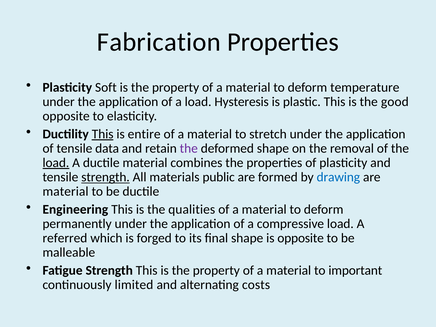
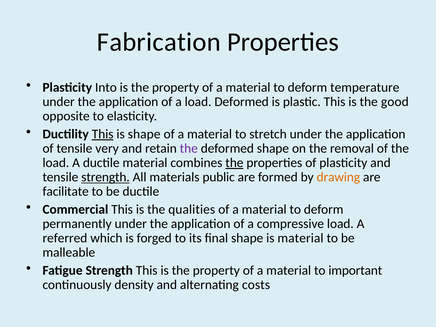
Soft: Soft -> Into
load Hysteresis: Hysteresis -> Deformed
is entire: entire -> shape
data: data -> very
load at (56, 163) underline: present -> none
the at (234, 163) underline: none -> present
drawing colour: blue -> orange
material at (66, 192): material -> facilitate
Engineering: Engineering -> Commercial
is opposite: opposite -> material
limited: limited -> density
